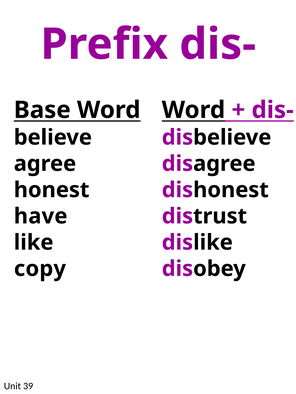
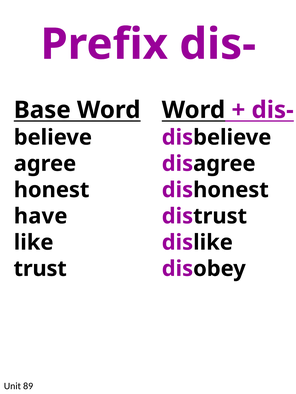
copy: copy -> trust
39: 39 -> 89
